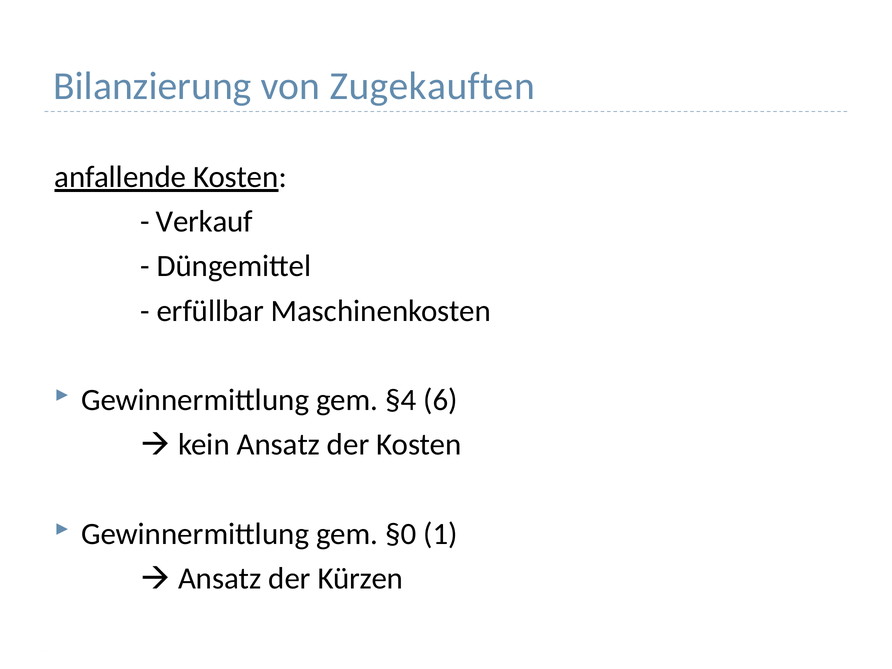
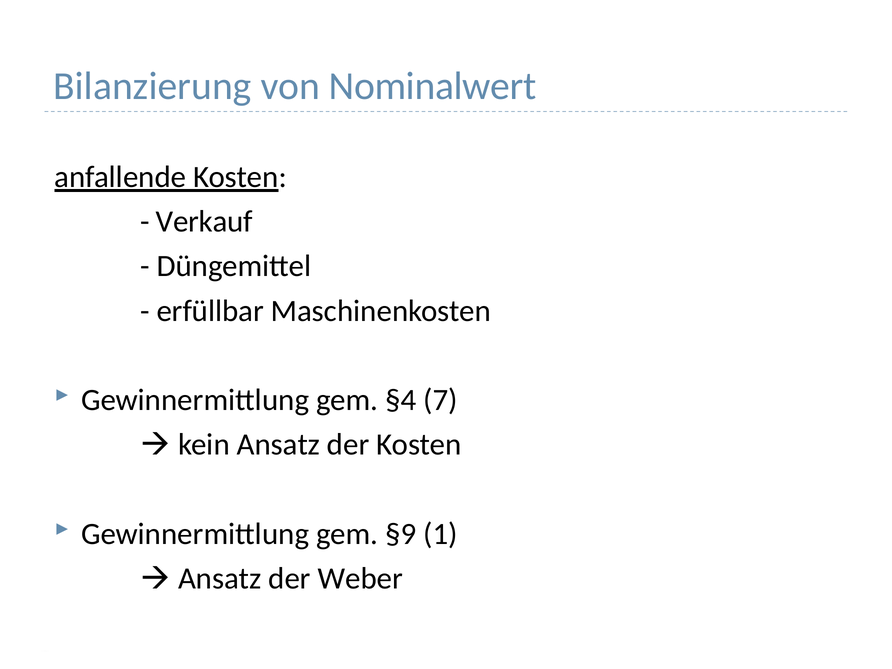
Zugekauften: Zugekauften -> Nominalwert
6: 6 -> 7
§0: §0 -> §9
Kürzen: Kürzen -> Weber
